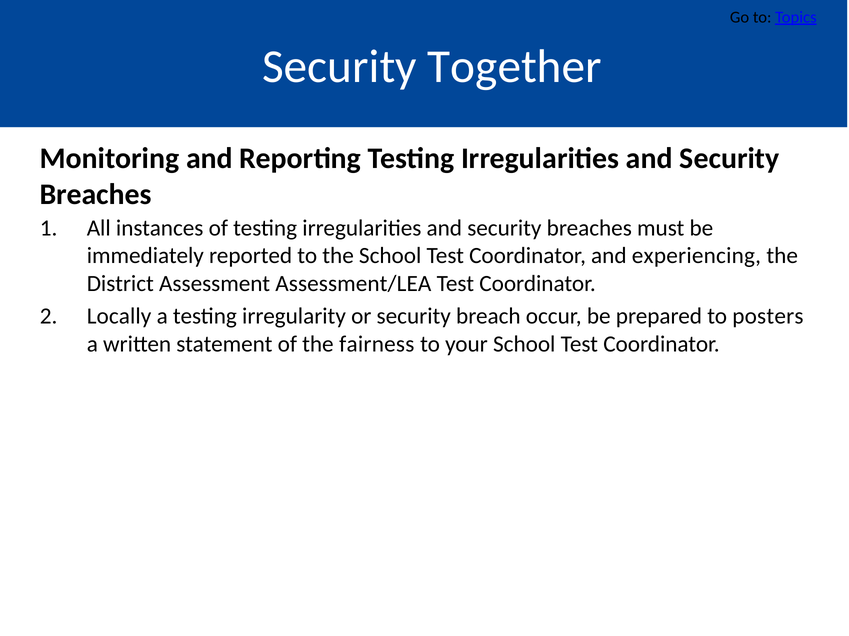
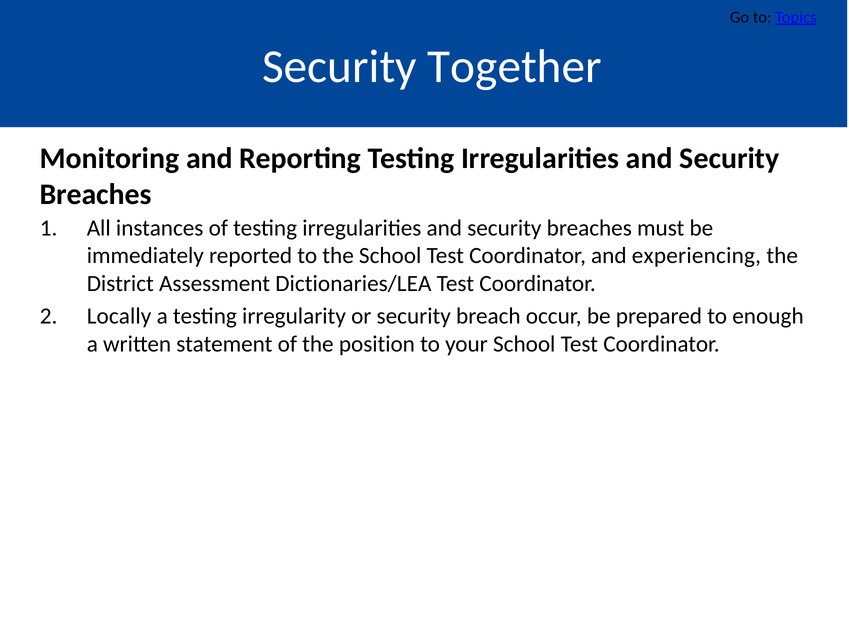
Assessment/LEA: Assessment/LEA -> Dictionaries/LEA
posters: posters -> enough
fairness: fairness -> position
